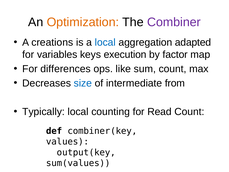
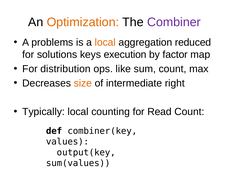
creations: creations -> problems
local at (105, 42) colour: blue -> orange
adapted: adapted -> reduced
variables: variables -> solutions
differences: differences -> distribution
size colour: blue -> orange
from: from -> right
